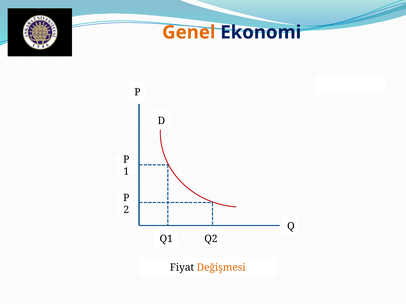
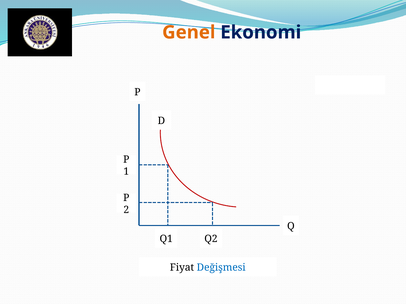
Değişmesi colour: orange -> blue
